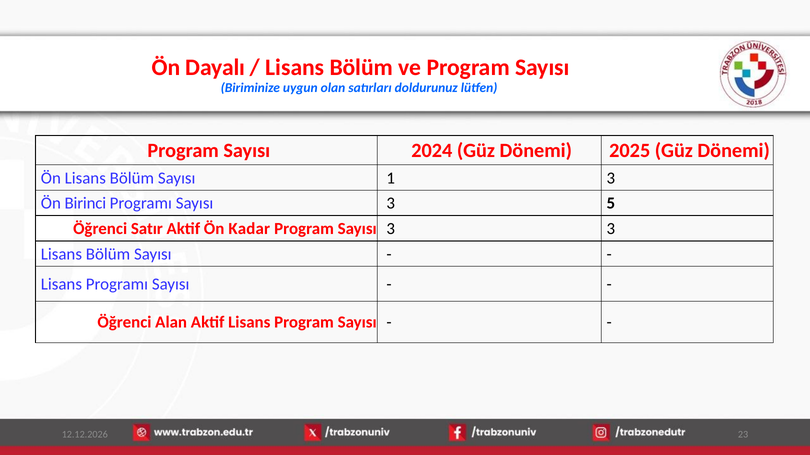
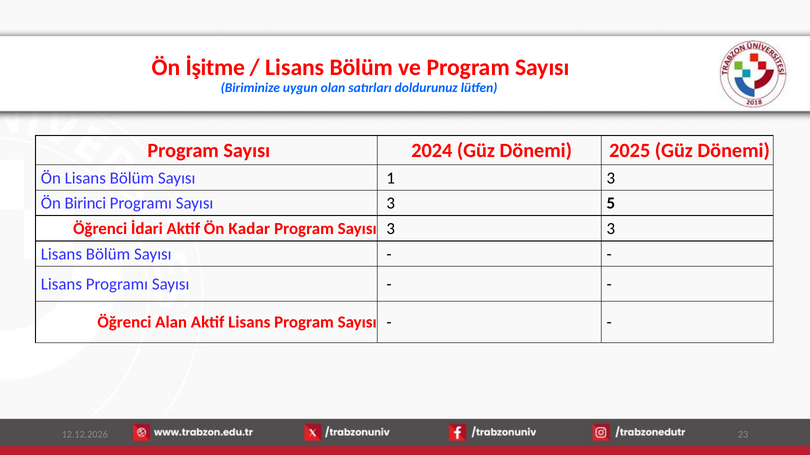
Dayalı: Dayalı -> İşitme
Satır: Satır -> İdari
